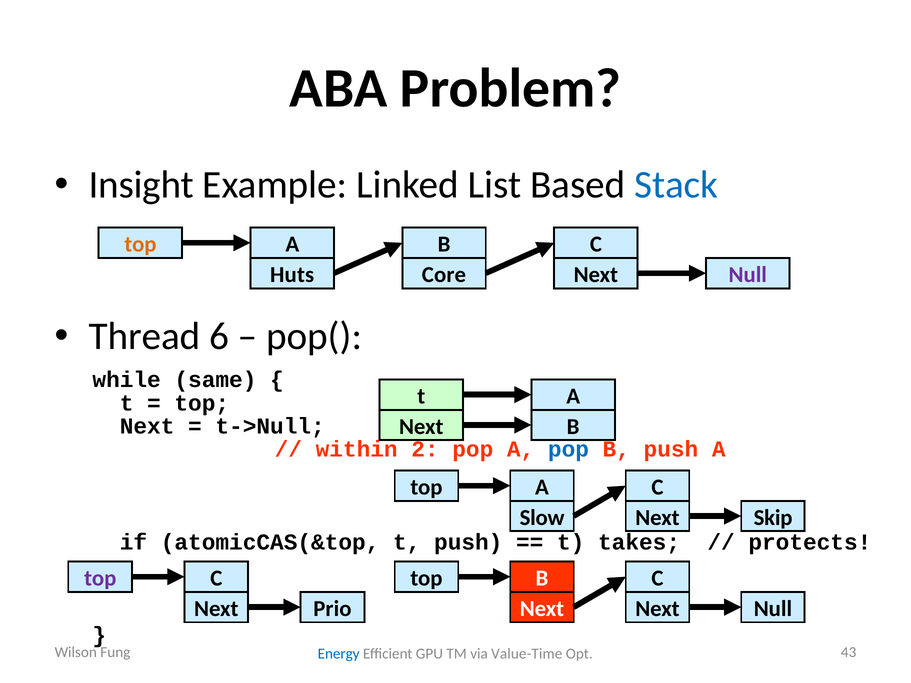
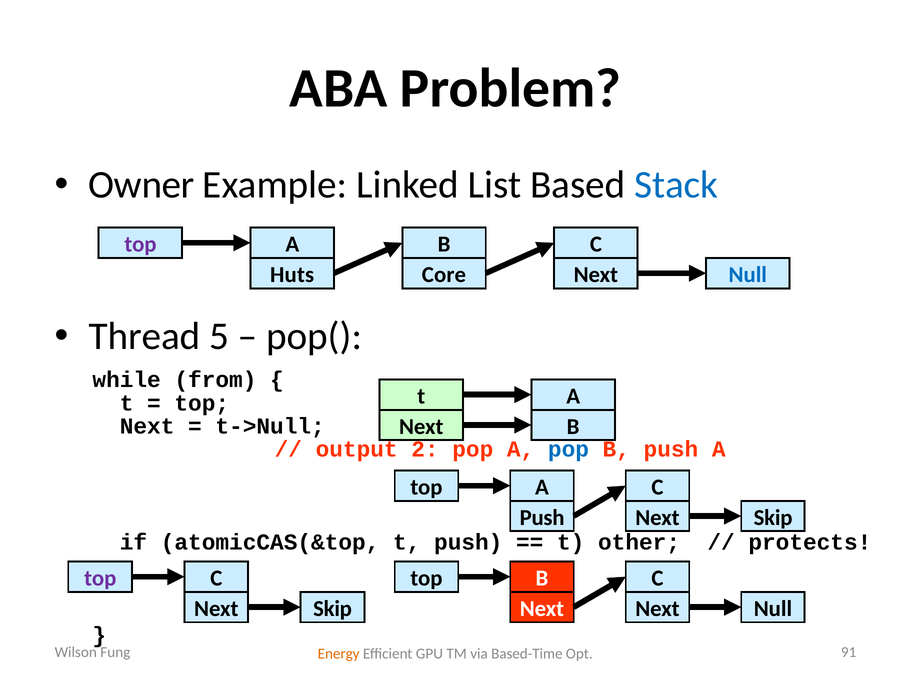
Insight: Insight -> Owner
top at (140, 245) colour: orange -> purple
Null at (748, 275) colour: purple -> blue
6: 6 -> 5
same: same -> from
within: within -> output
Slow at (542, 518): Slow -> Push
takes: takes -> other
Prio at (332, 609): Prio -> Skip
Energy colour: blue -> orange
Value-Time: Value-Time -> Based-Time
43: 43 -> 91
